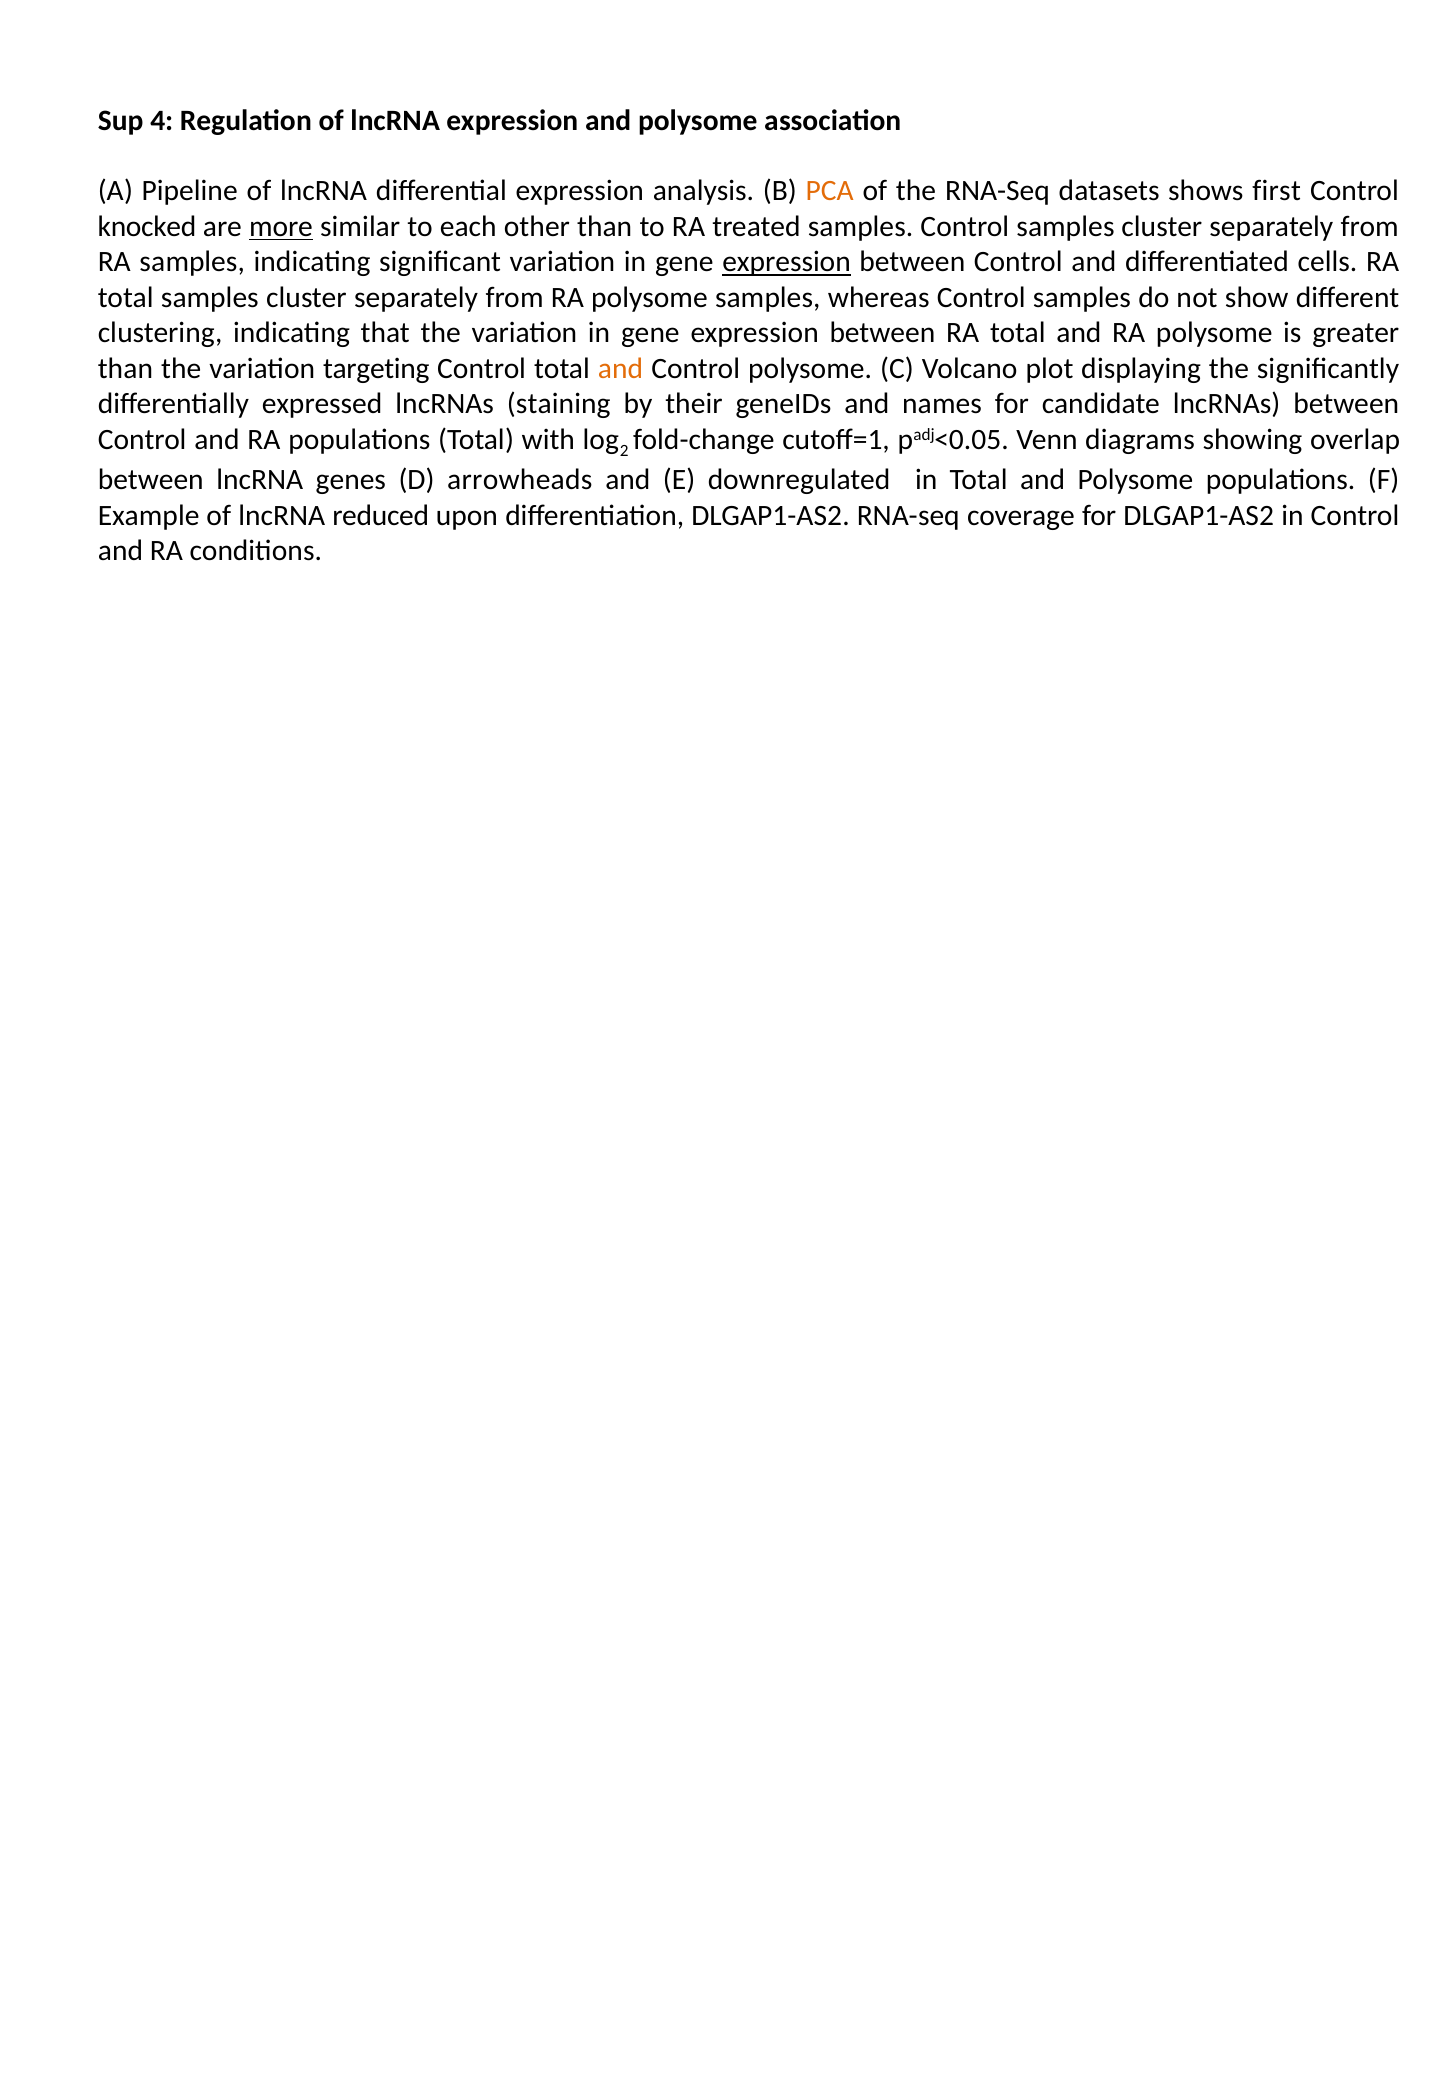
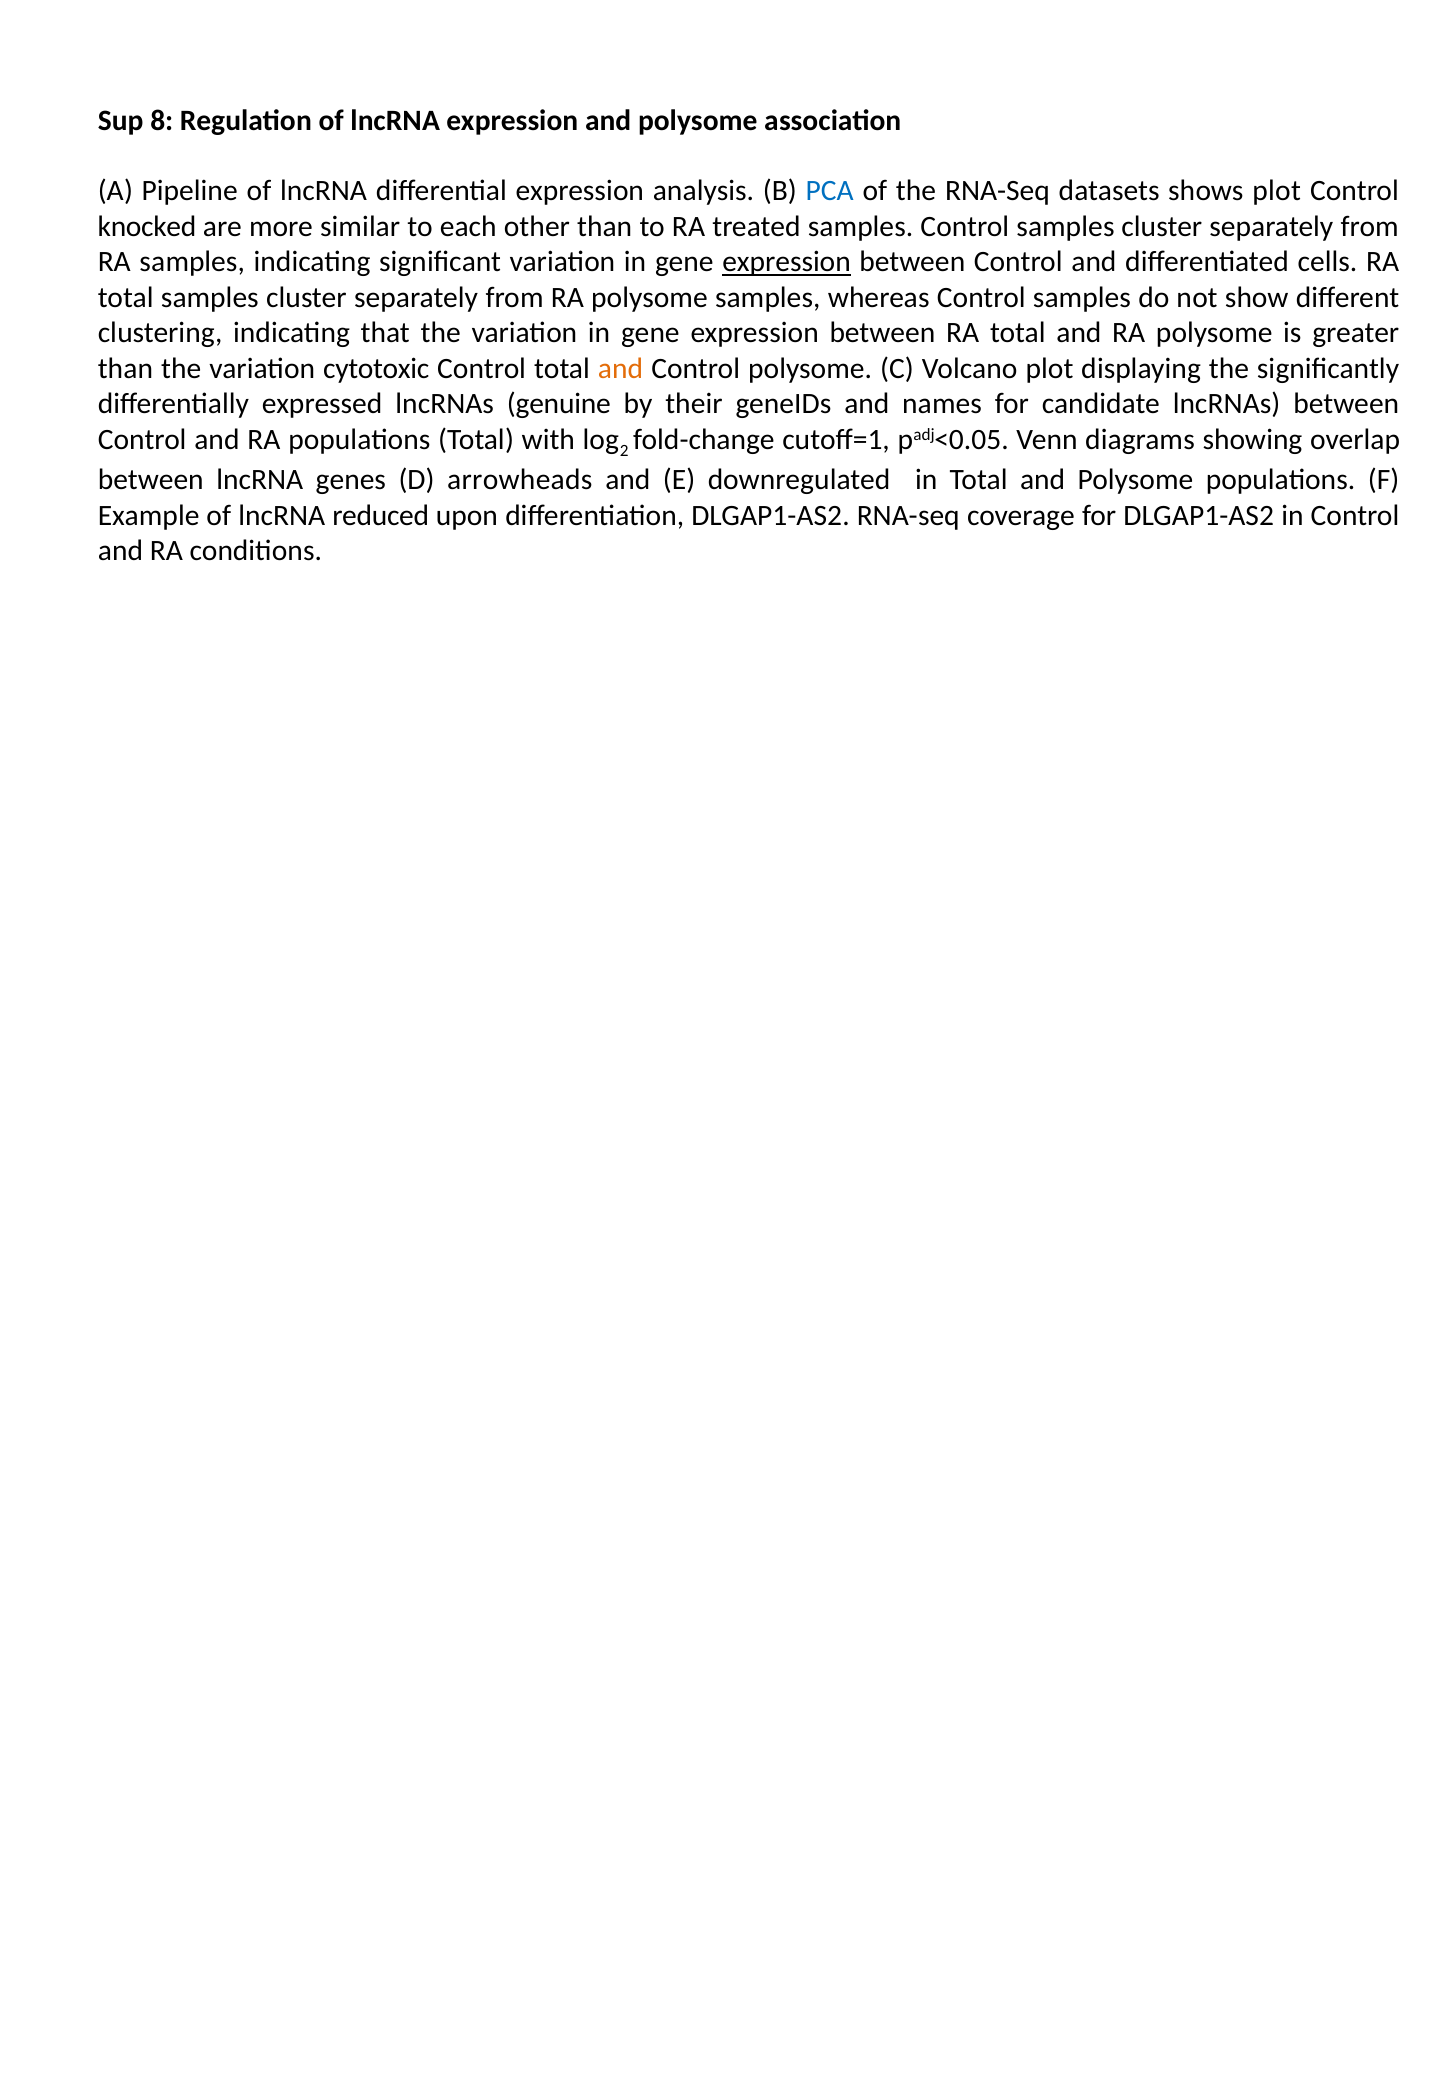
4: 4 -> 8
PCA colour: orange -> blue
shows first: first -> plot
more underline: present -> none
targeting: targeting -> cytotoxic
staining: staining -> genuine
